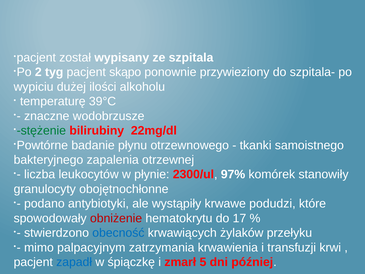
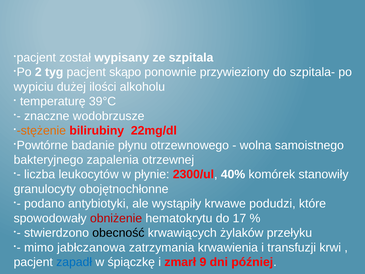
stężenie colour: green -> orange
tkanki: tkanki -> wolna
97%: 97% -> 40%
obecność colour: blue -> black
palpacyjnym: palpacyjnym -> jabłczanowa
5: 5 -> 9
